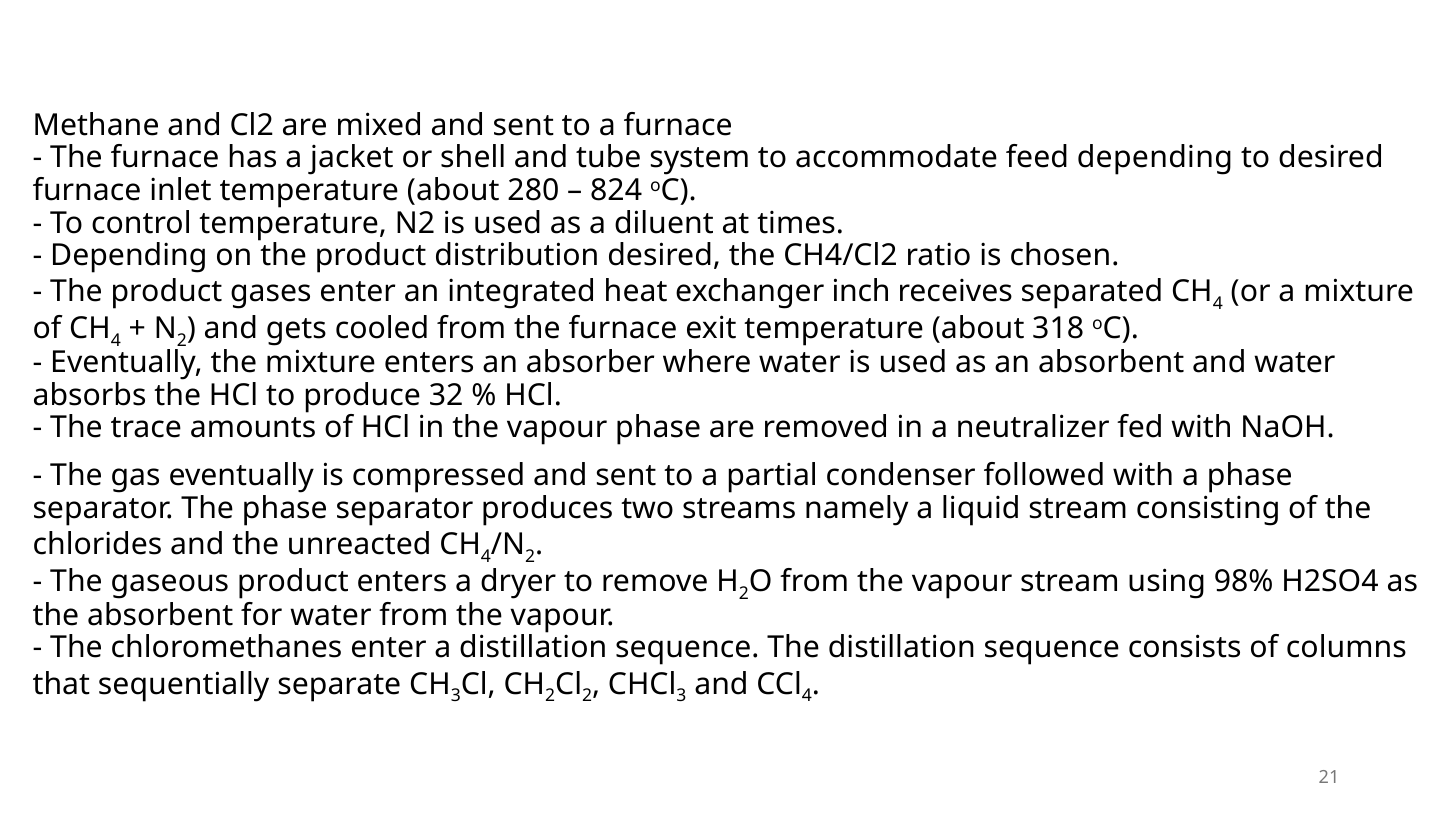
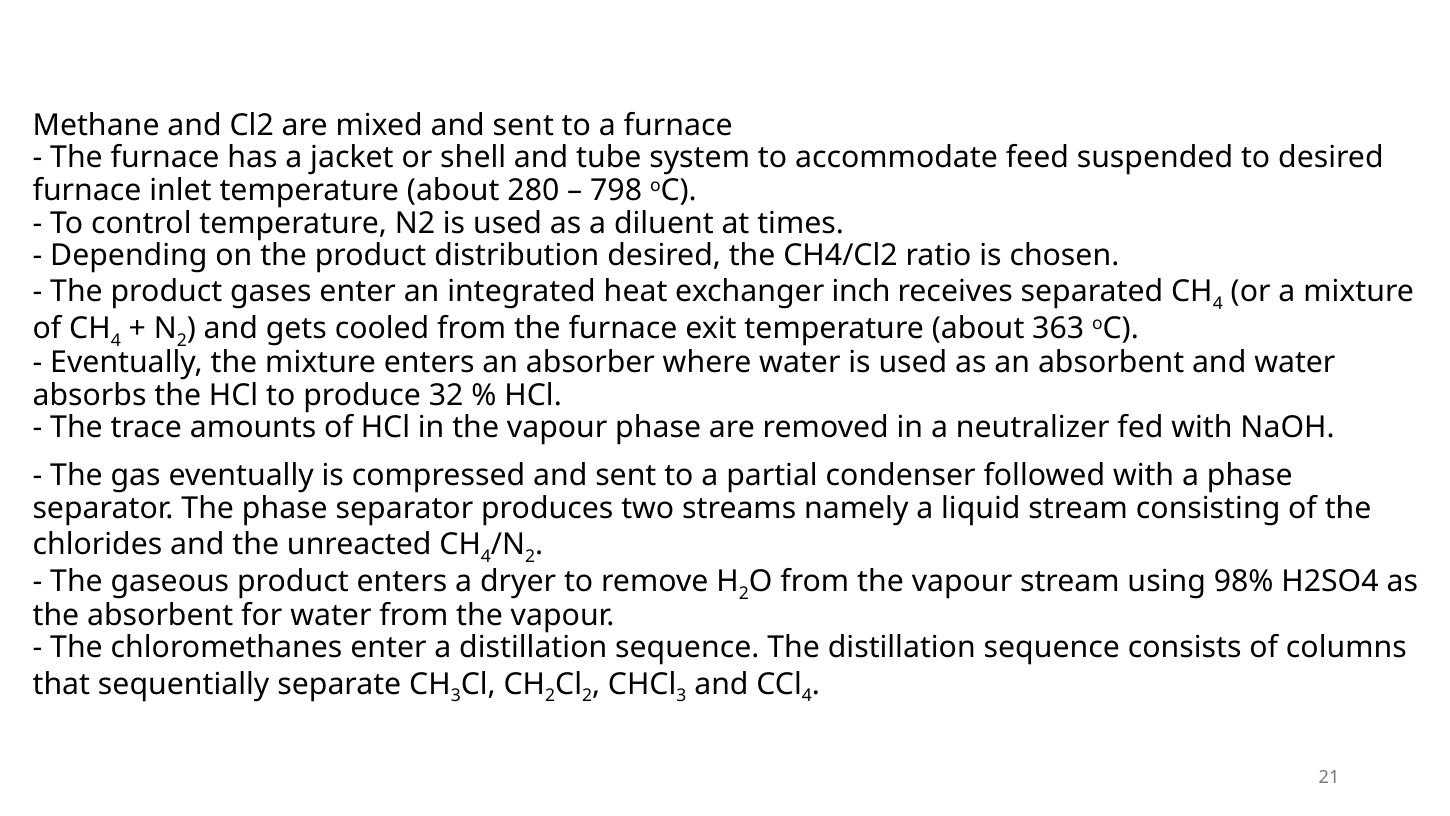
feed depending: depending -> suspended
824: 824 -> 798
318: 318 -> 363
